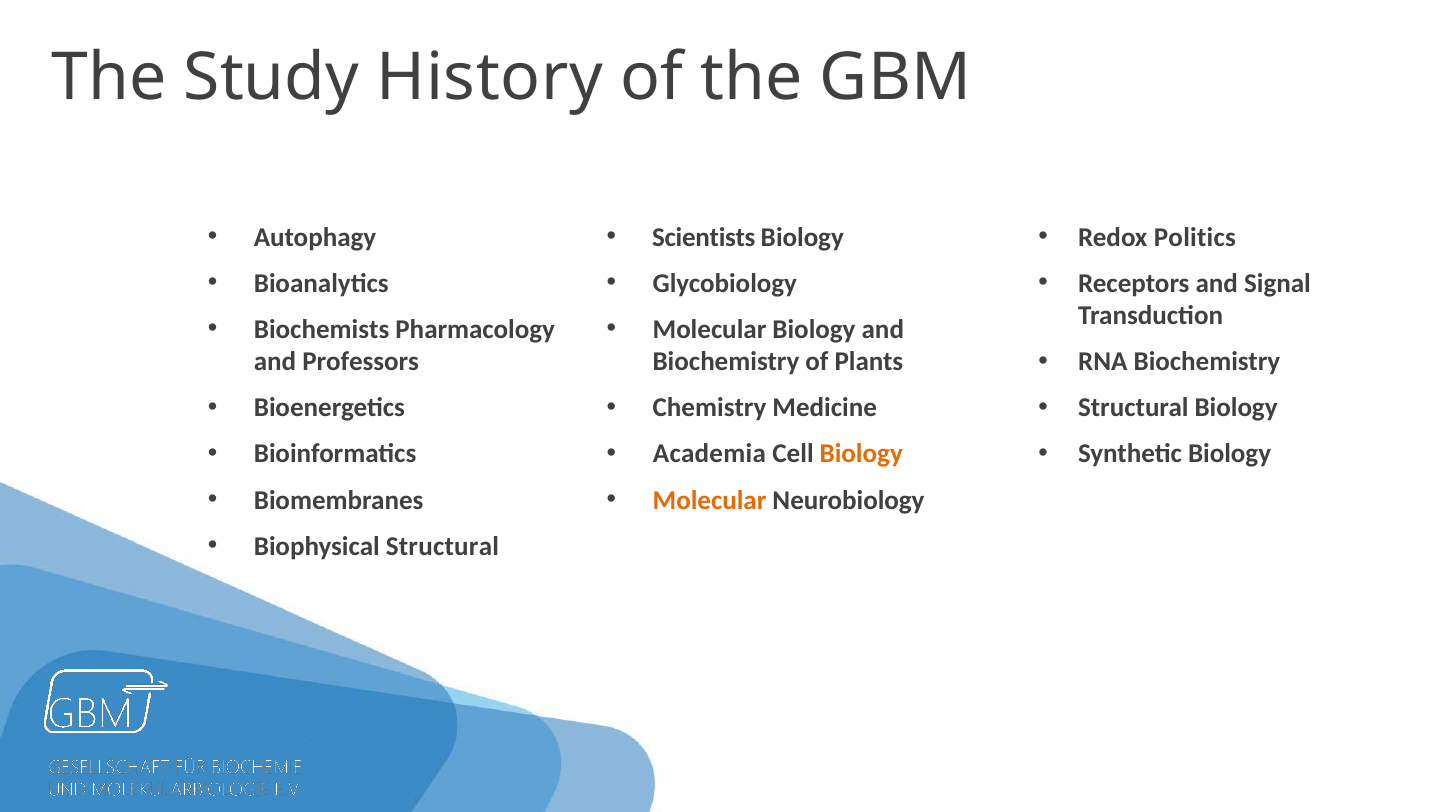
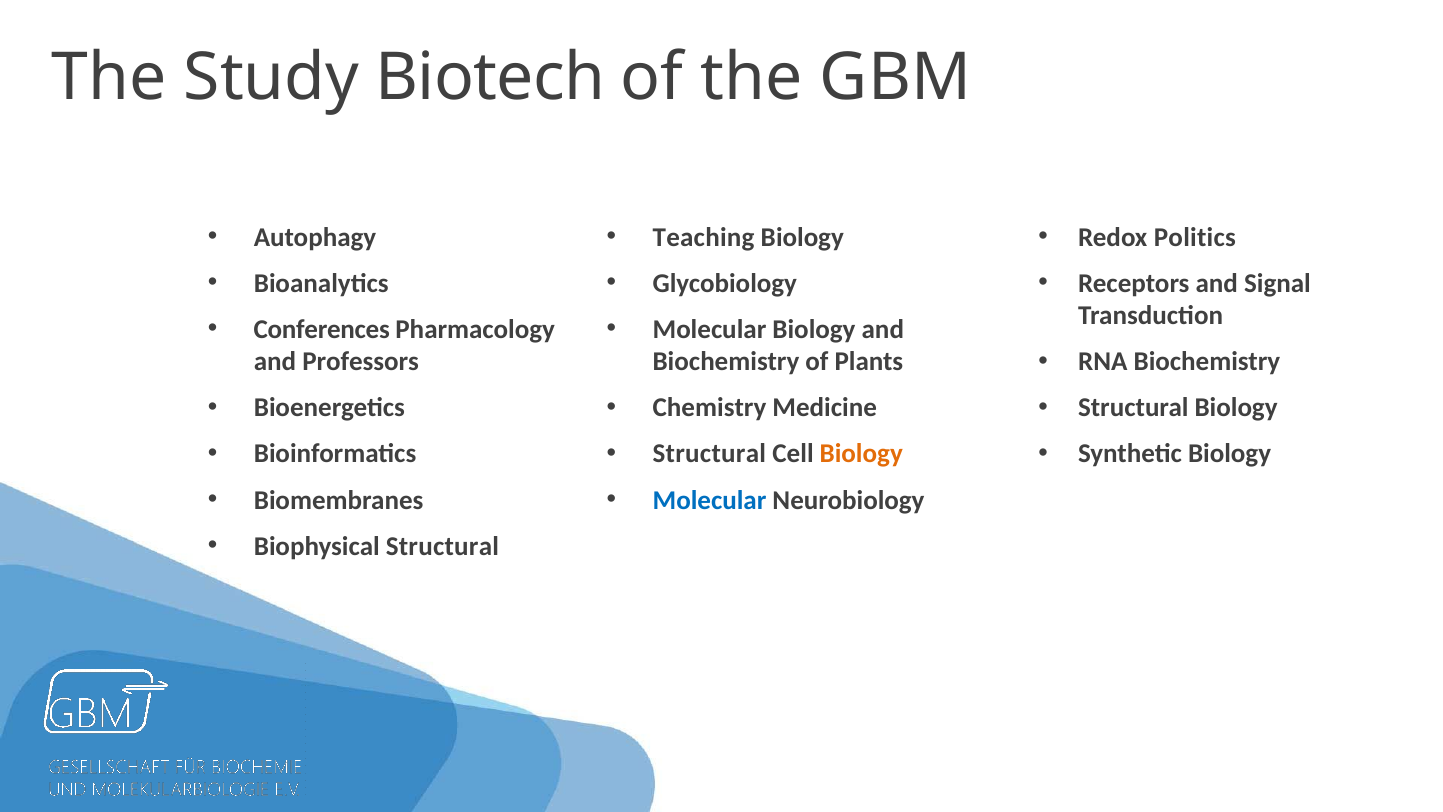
History: History -> Biotech
Scientists: Scientists -> Teaching
Biochemists: Biochemists -> Conferences
Academia at (709, 454): Academia -> Structural
Molecular at (709, 500) colour: orange -> blue
